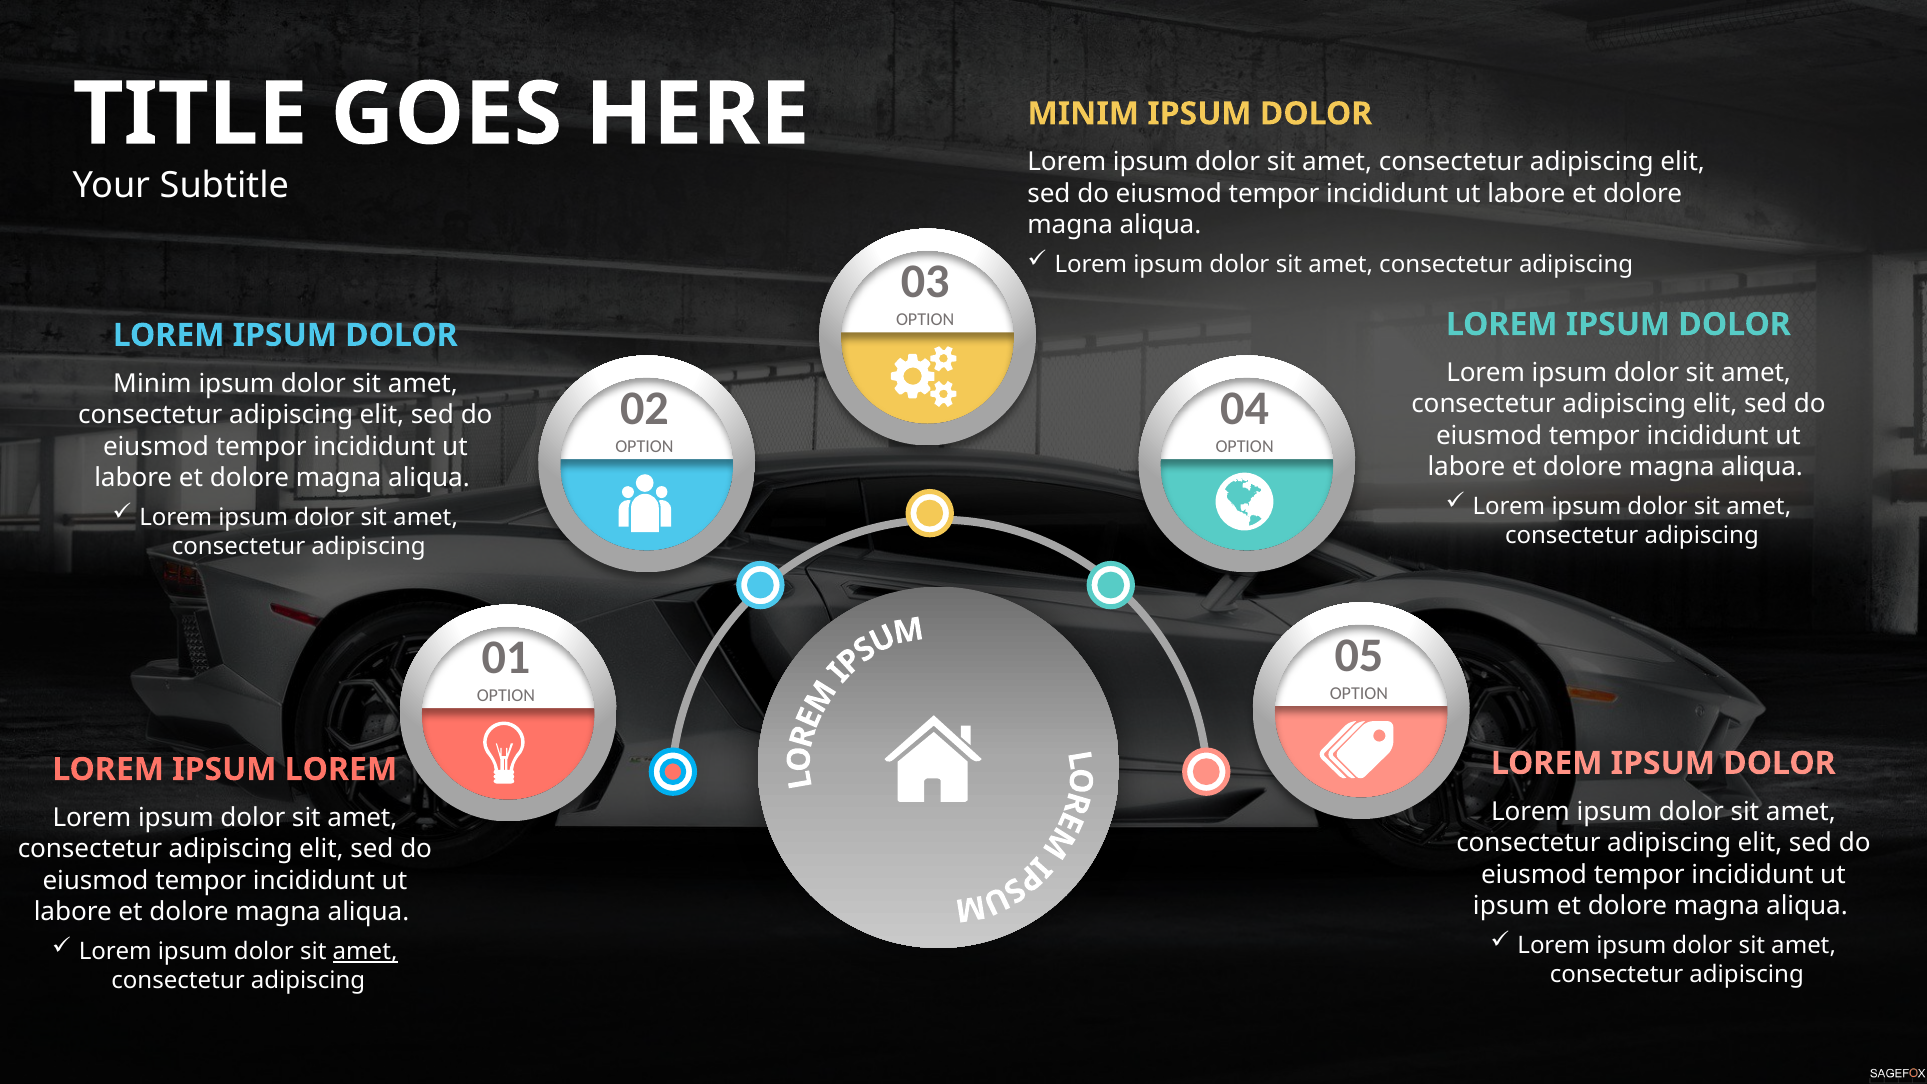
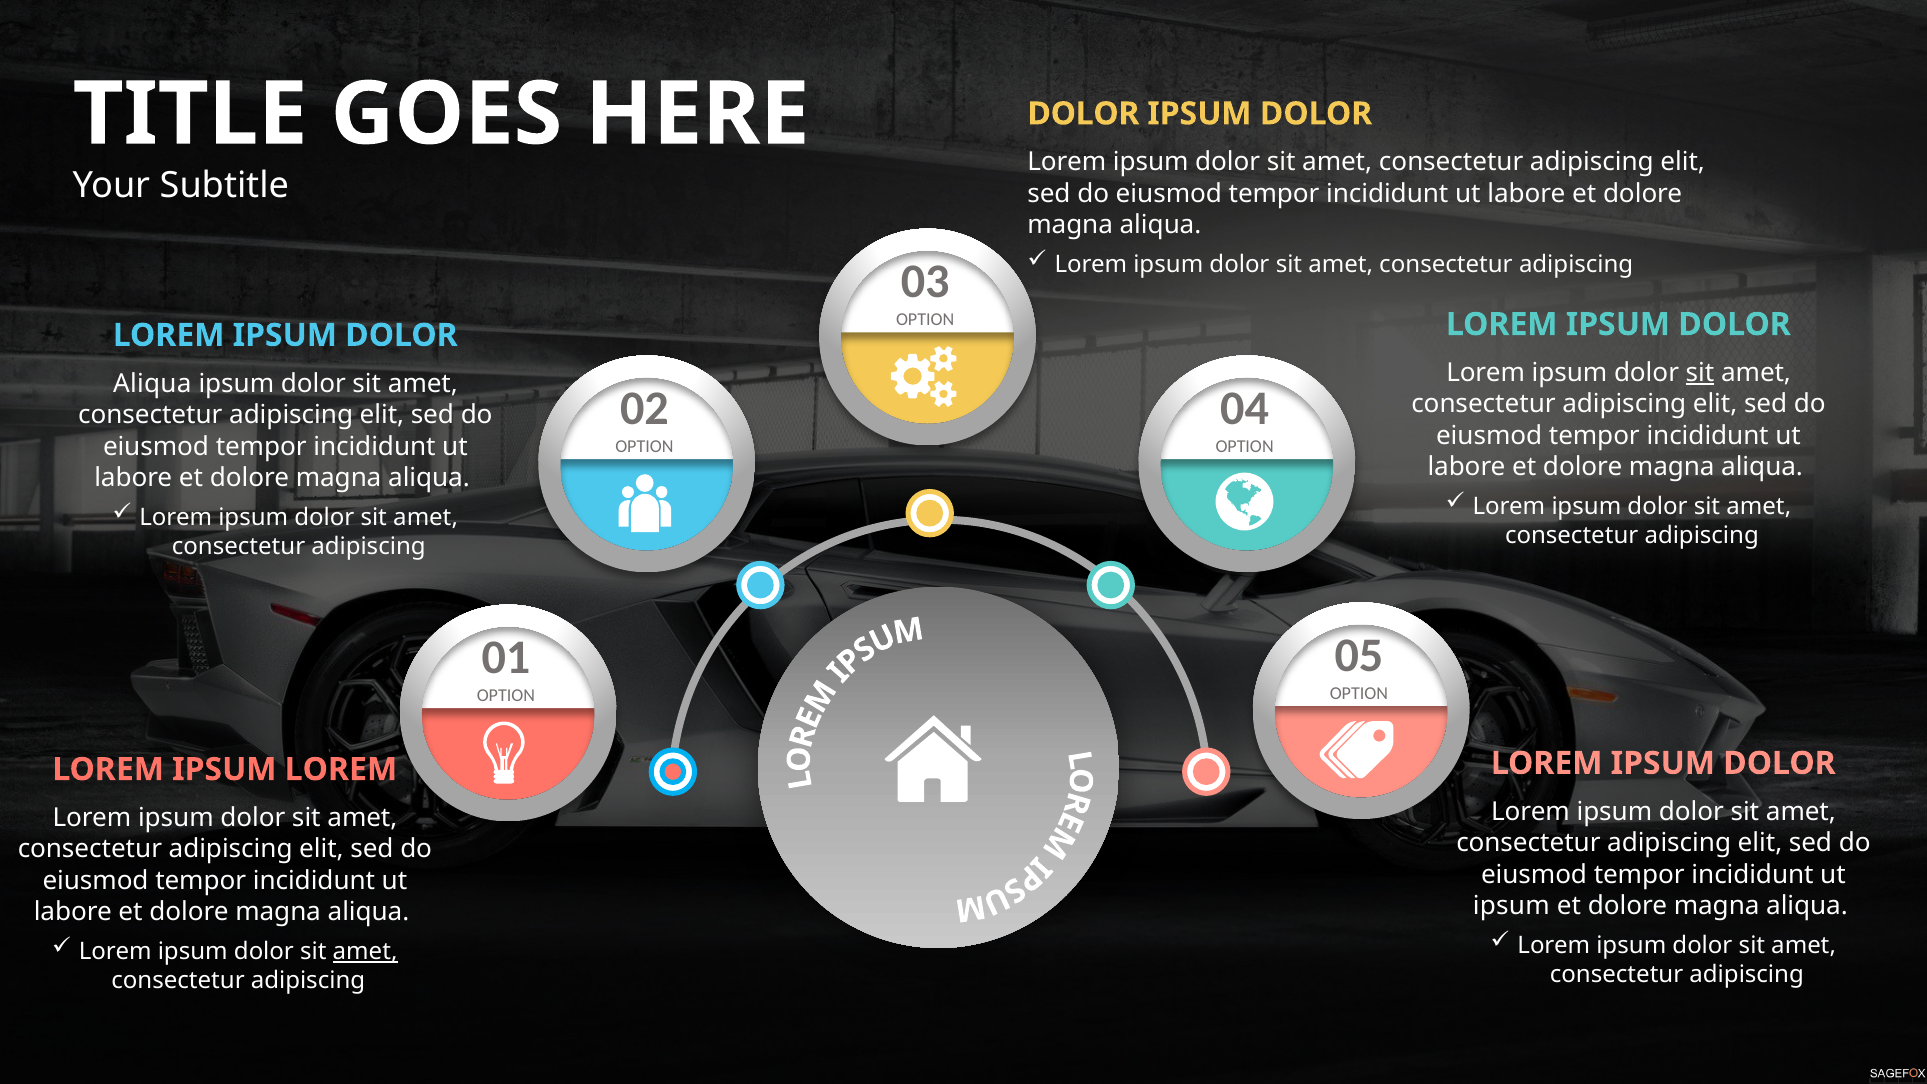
MINIM at (1083, 114): MINIM -> DOLOR
sit at (1700, 373) underline: none -> present
Minim at (152, 384): Minim -> Aliqua
